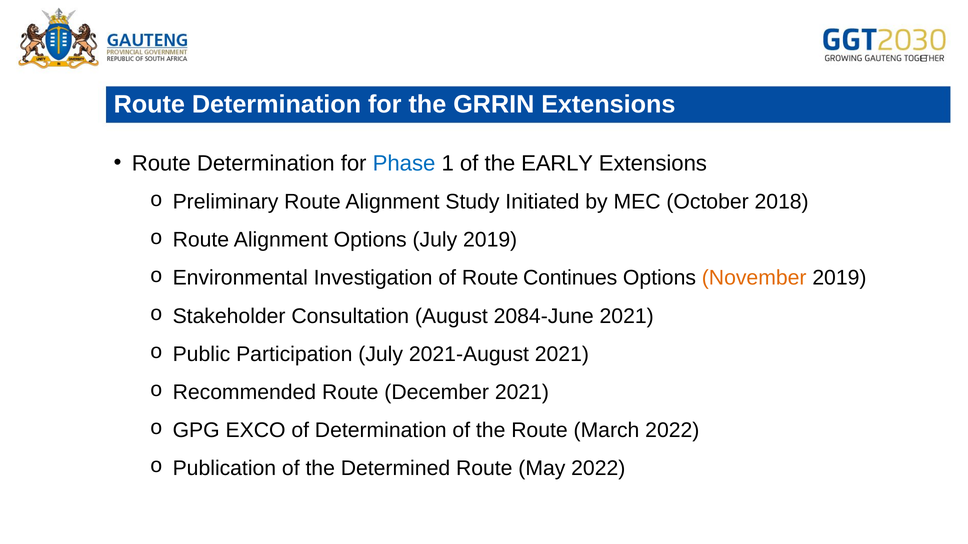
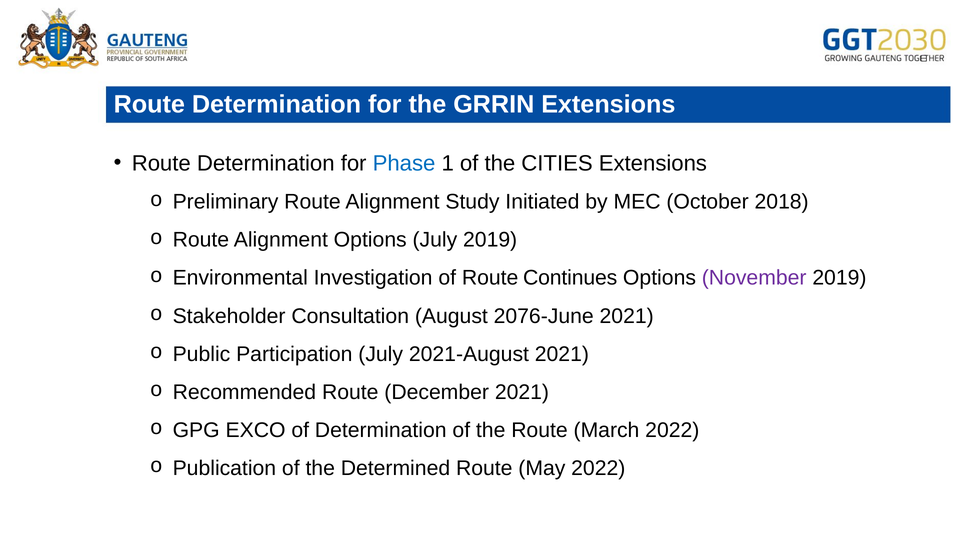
EARLY: EARLY -> CITIES
November colour: orange -> purple
2084-June: 2084-June -> 2076-June
